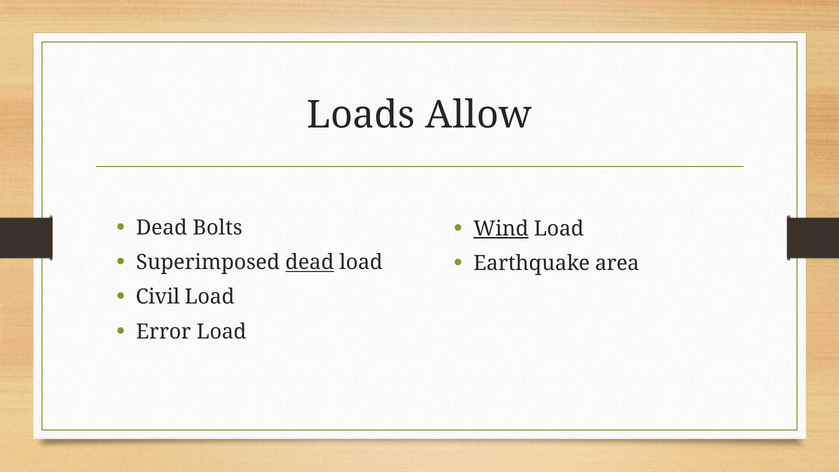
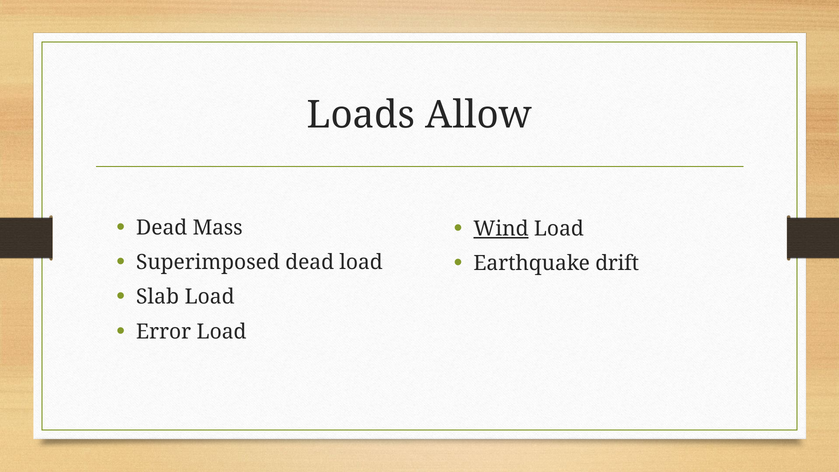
Bolts: Bolts -> Mass
dead at (310, 262) underline: present -> none
area: area -> drift
Civil: Civil -> Slab
